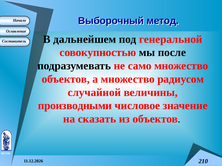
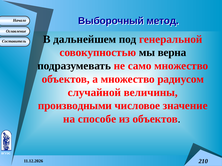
после: после -> верна
сказать: сказать -> способе
